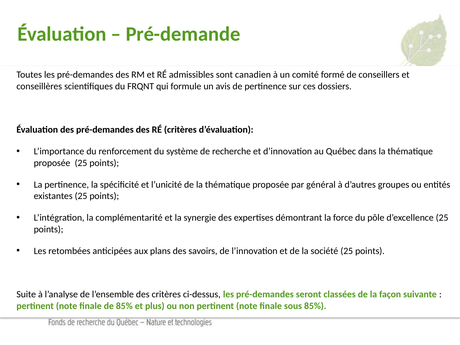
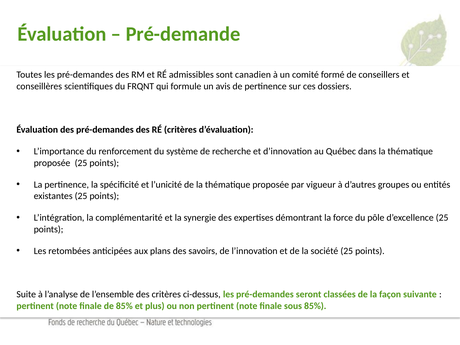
général: général -> vigueur
